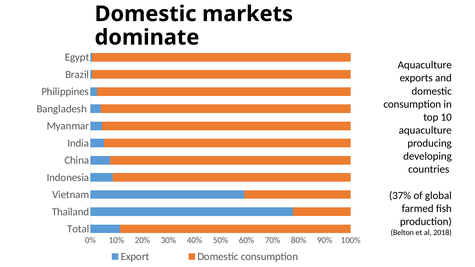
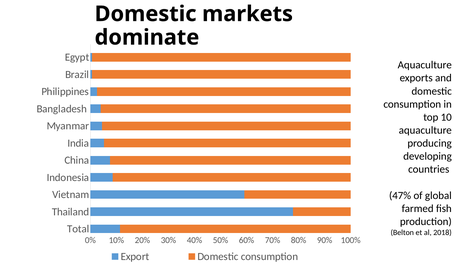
37%: 37% -> 47%
